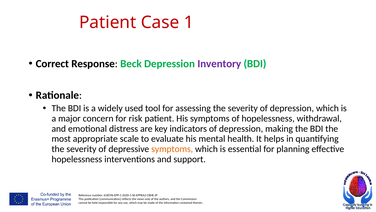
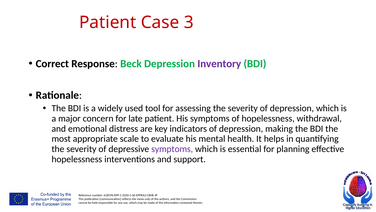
1: 1 -> 3
risk: risk -> late
symptoms at (172, 149) colour: orange -> purple
